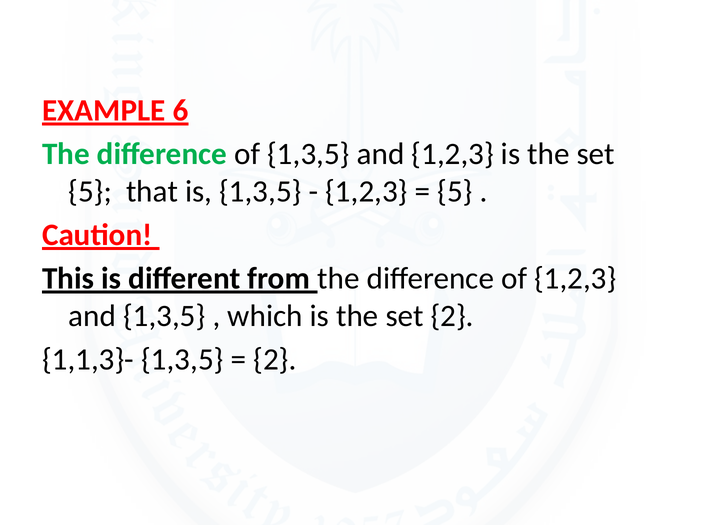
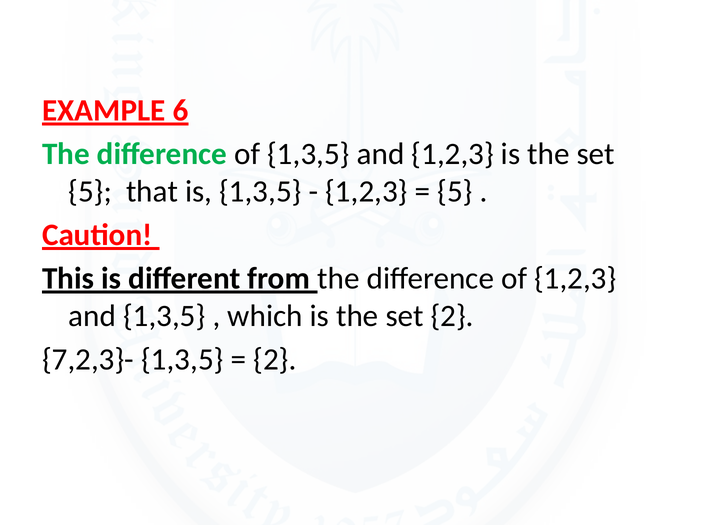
1,1,3}-: 1,1,3}- -> 7,2,3}-
